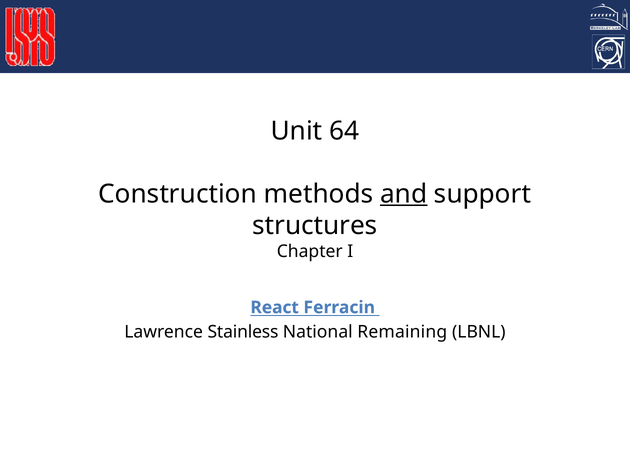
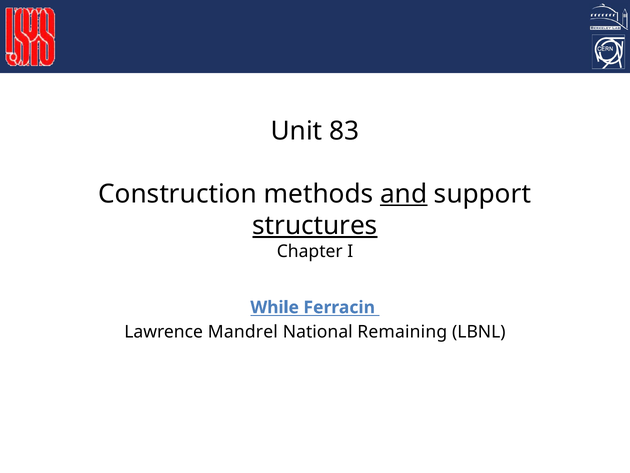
64: 64 -> 83
structures underline: none -> present
React: React -> While
Stainless: Stainless -> Mandrel
